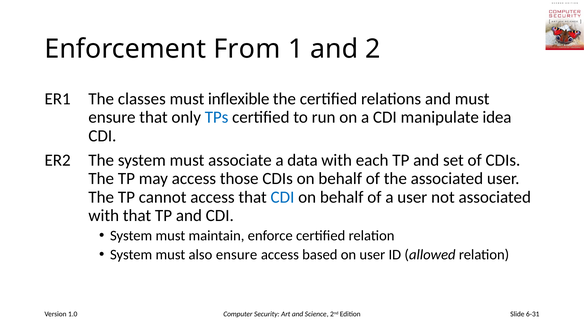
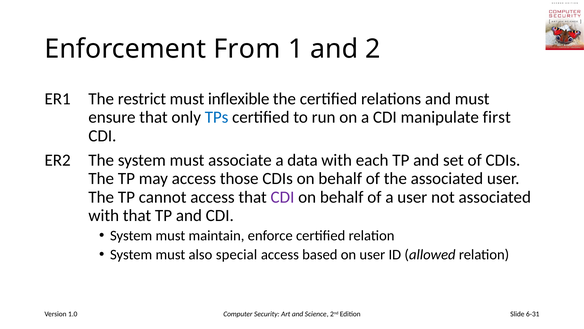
classes: classes -> restrict
idea: idea -> first
CDI at (282, 197) colour: blue -> purple
also ensure: ensure -> special
